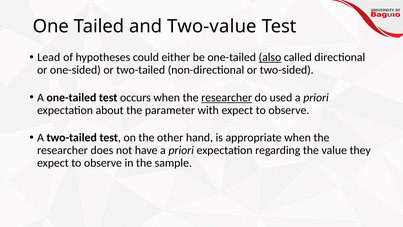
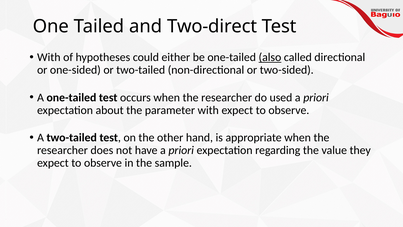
Two-value: Two-value -> Two-direct
Lead at (49, 57): Lead -> With
researcher at (227, 97) underline: present -> none
